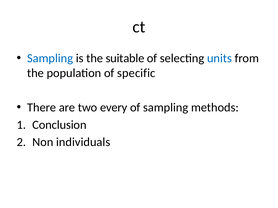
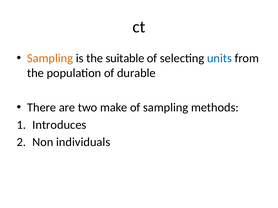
Sampling at (50, 58) colour: blue -> orange
specific: specific -> durable
every: every -> make
Conclusion: Conclusion -> Introduces
